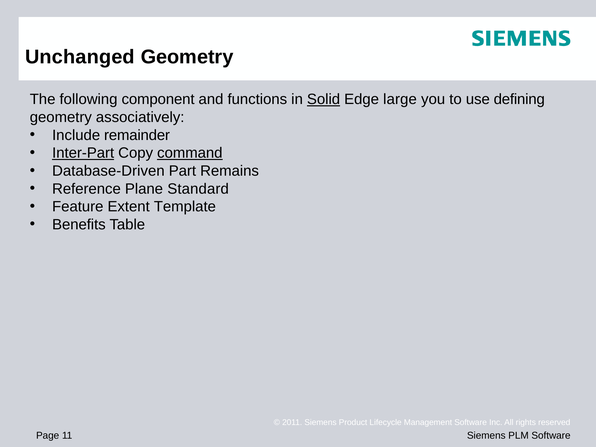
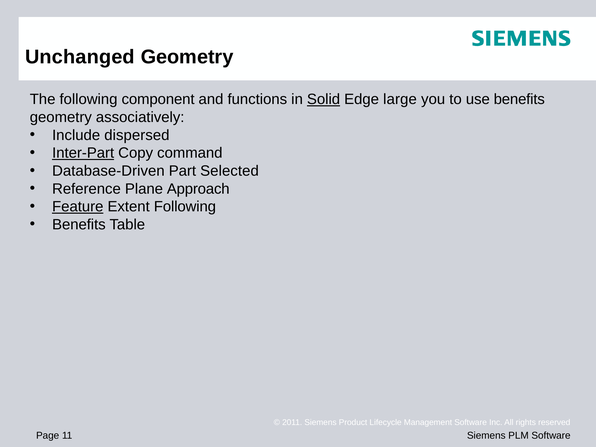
use defining: defining -> benefits
remainder: remainder -> dispersed
command underline: present -> none
Remains: Remains -> Selected
Standard: Standard -> Approach
Feature underline: none -> present
Extent Template: Template -> Following
